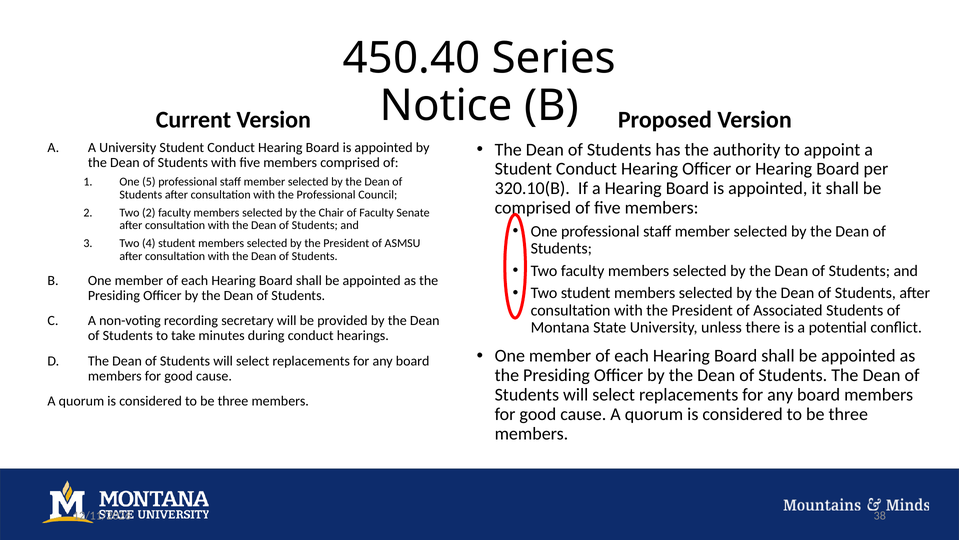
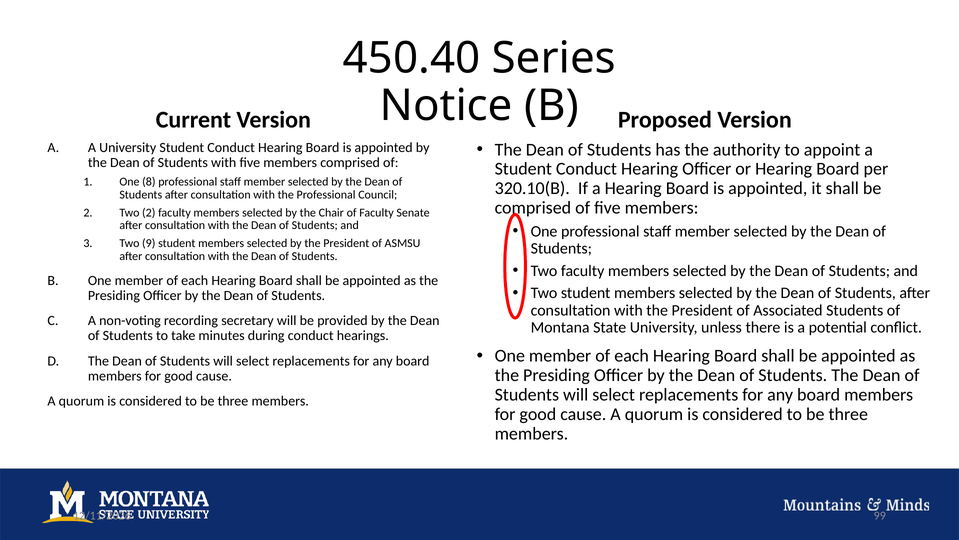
5: 5 -> 8
4: 4 -> 9
38: 38 -> 99
